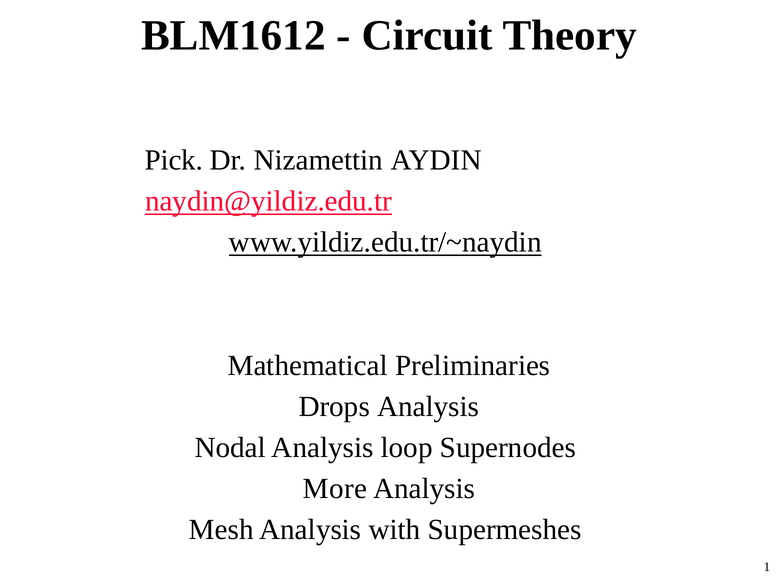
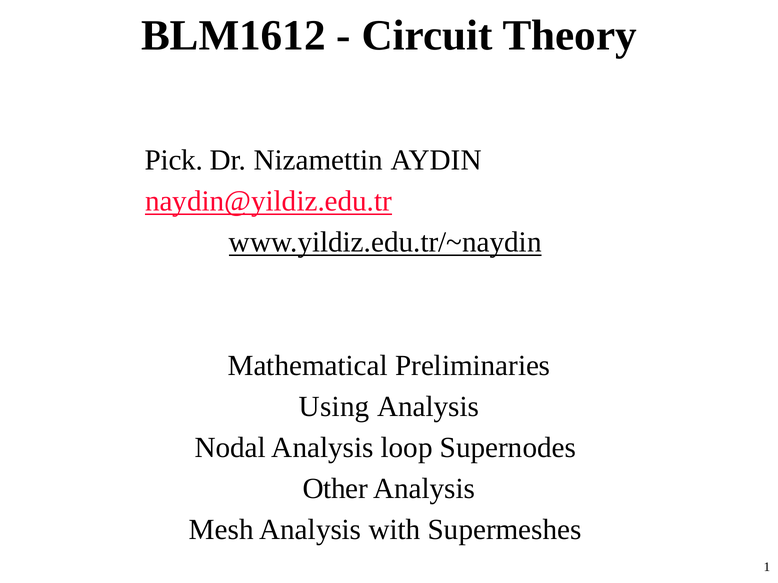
Drops: Drops -> Using
More: More -> Other
